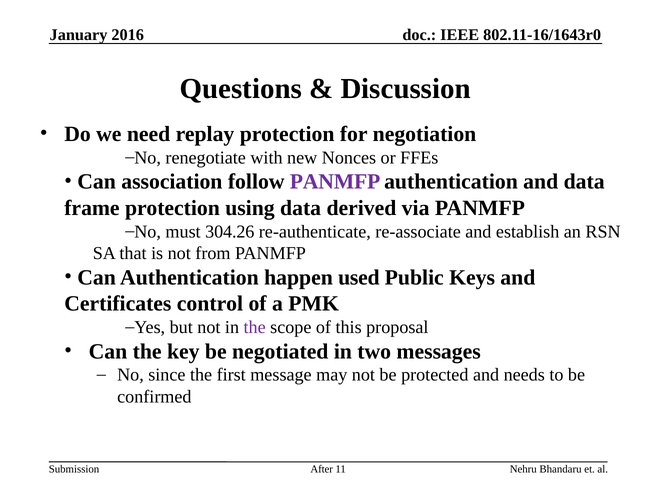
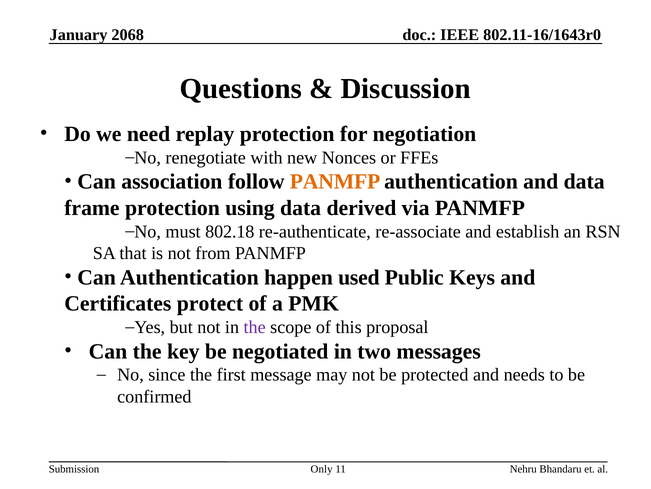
2016: 2016 -> 2068
PANMFP at (335, 182) colour: purple -> orange
304.26: 304.26 -> 802.18
control: control -> protect
After: After -> Only
